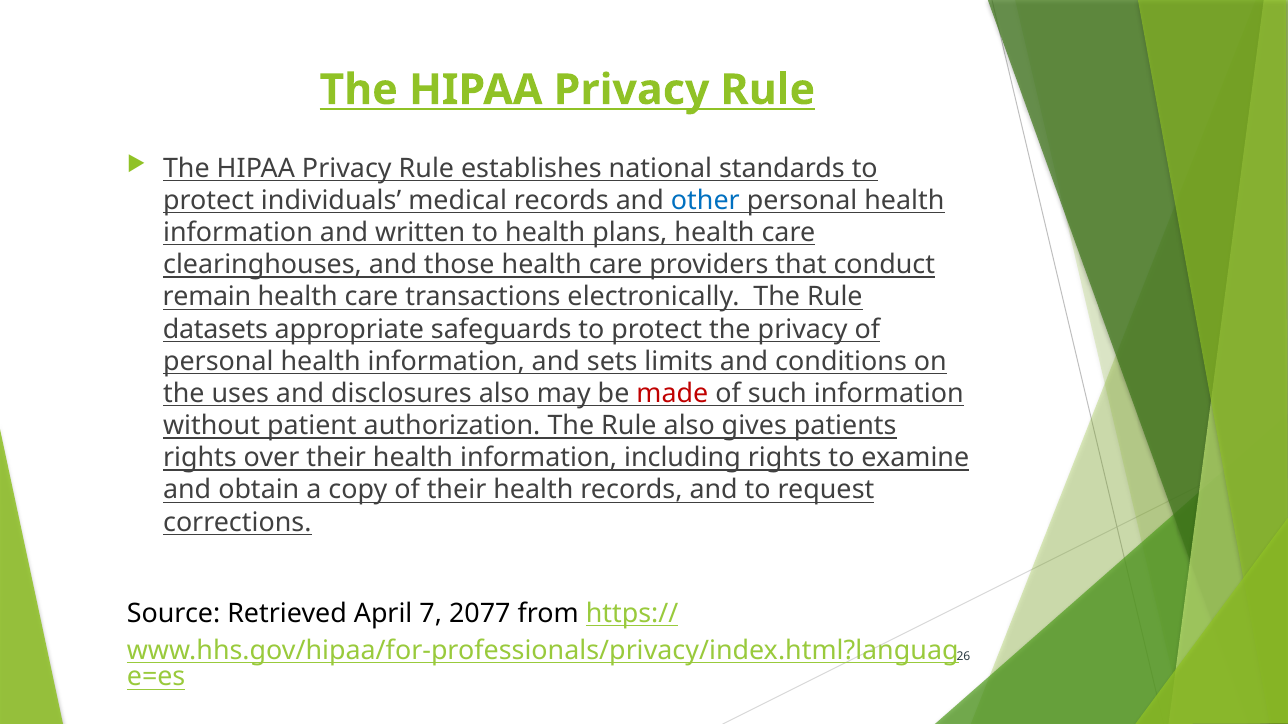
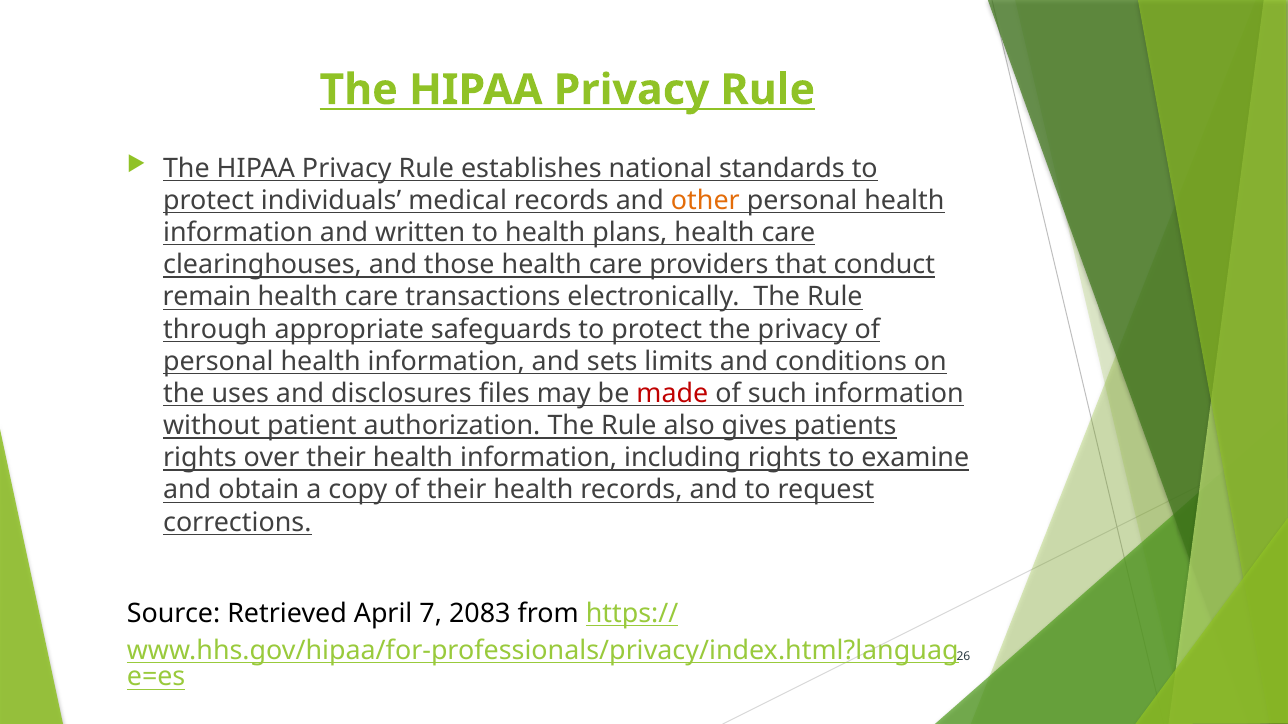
other colour: blue -> orange
datasets: datasets -> through
disclosures also: also -> files
2077: 2077 -> 2083
